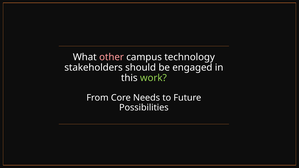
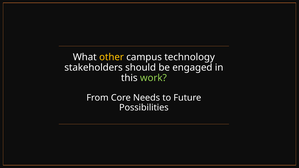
other colour: pink -> yellow
